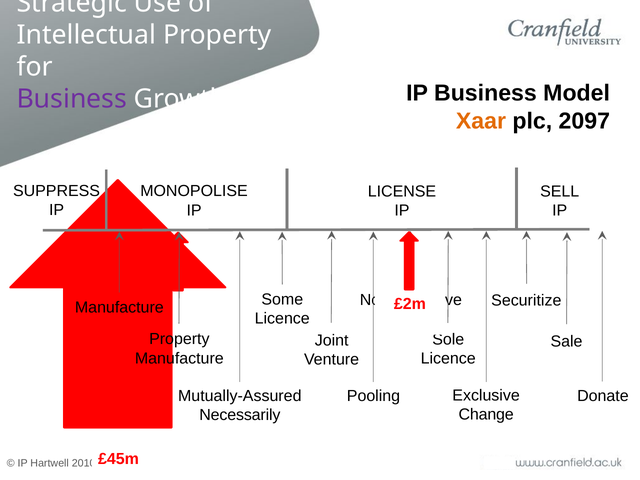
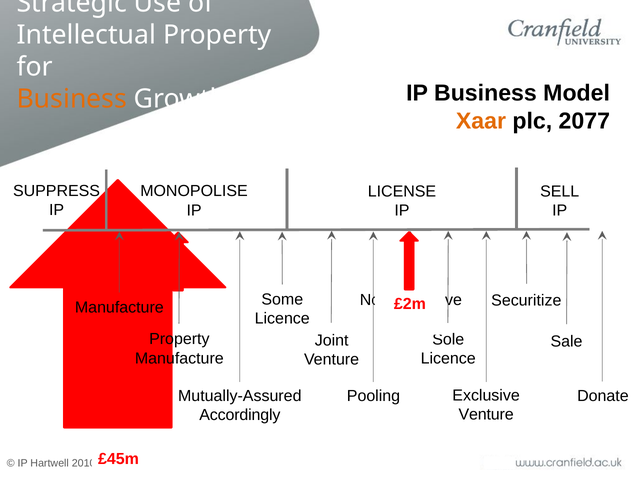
Business at (72, 99) colour: purple -> orange
2097: 2097 -> 2077
Change at (486, 415): Change -> Venture
Necessarily: Necessarily -> Accordingly
